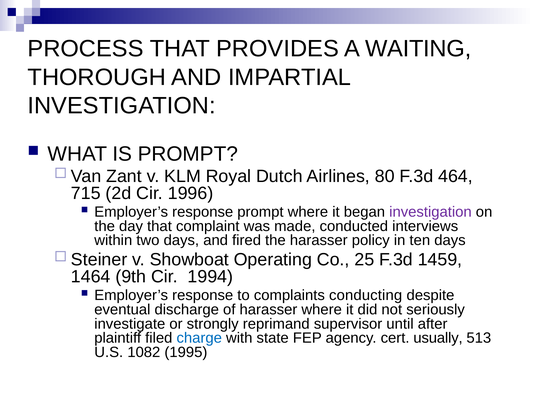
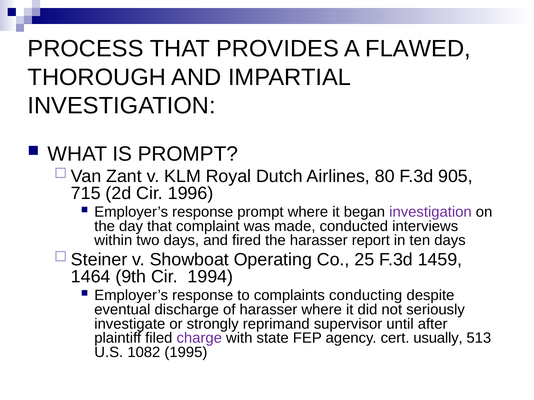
WAITING: WAITING -> FLAWED
464: 464 -> 905
policy: policy -> report
charge colour: blue -> purple
